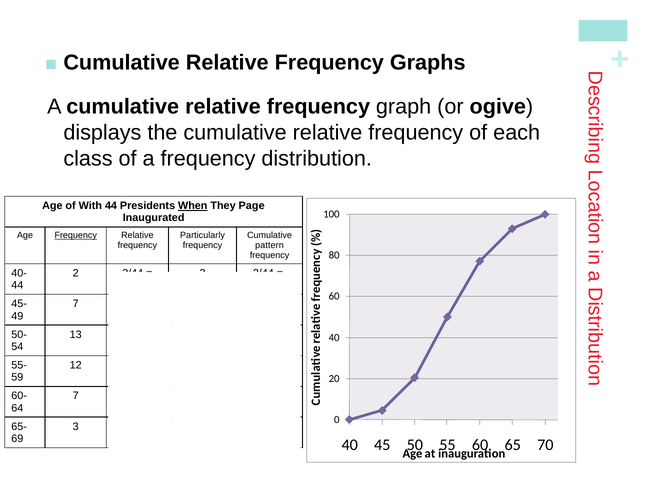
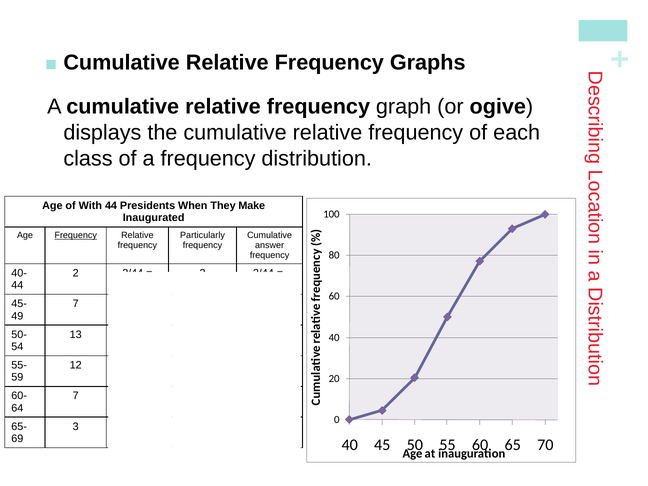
When underline: present -> none
Page: Page -> Make
pattern: pattern -> answer
